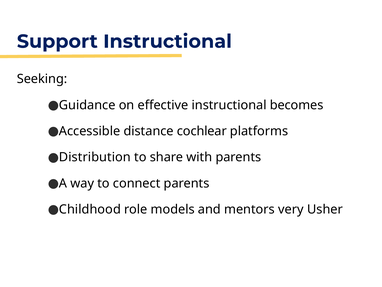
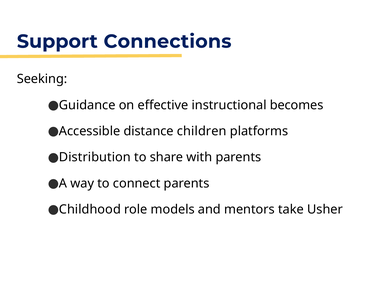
Support Instructional: Instructional -> Connections
cochlear: cochlear -> children
very: very -> take
